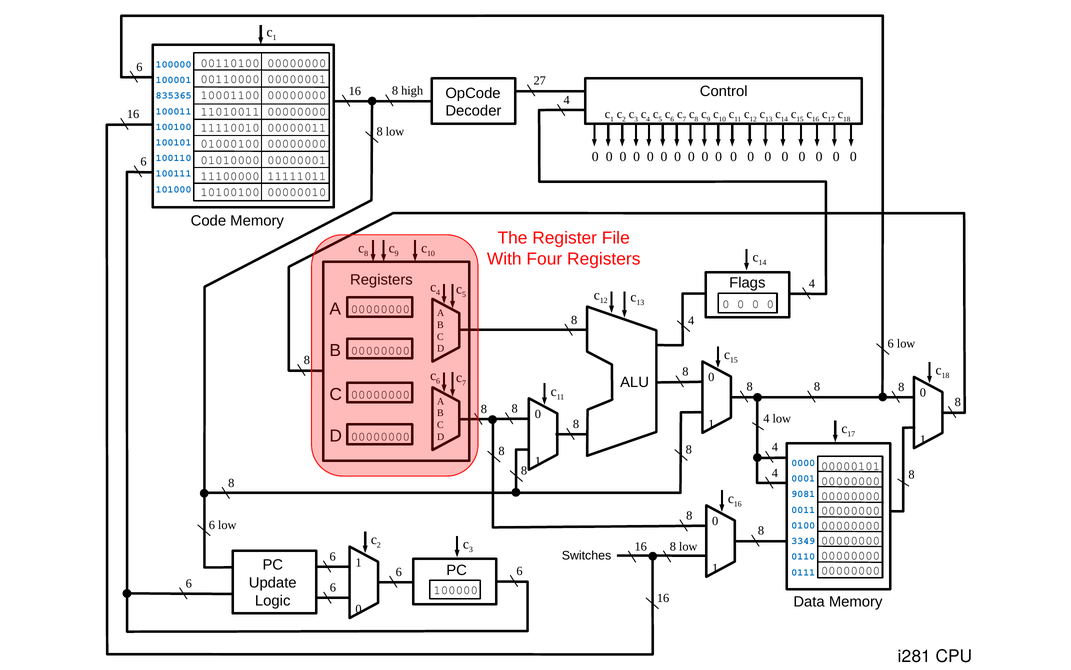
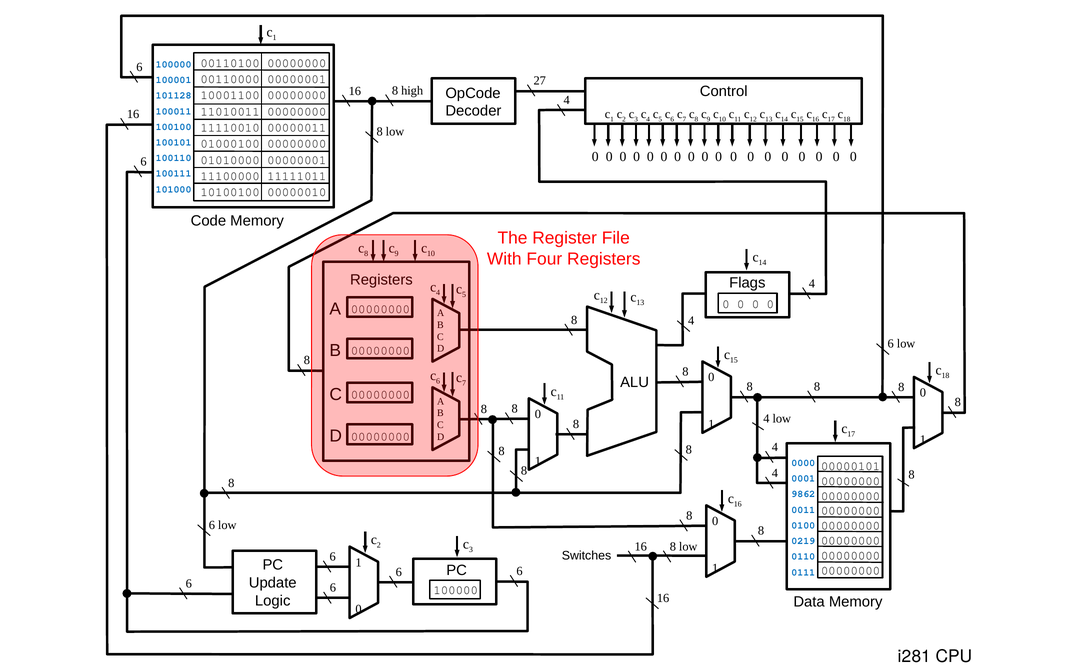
835365: 835365 -> 101128
9081: 9081 -> 9862
3349: 3349 -> 0219
